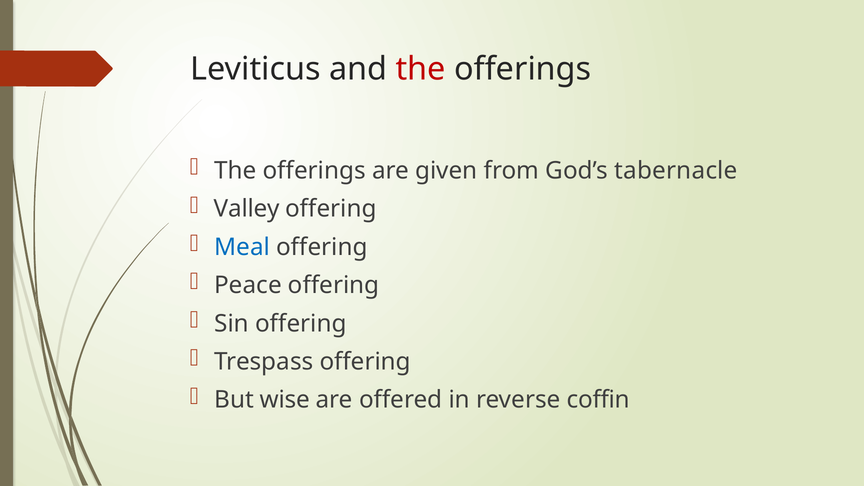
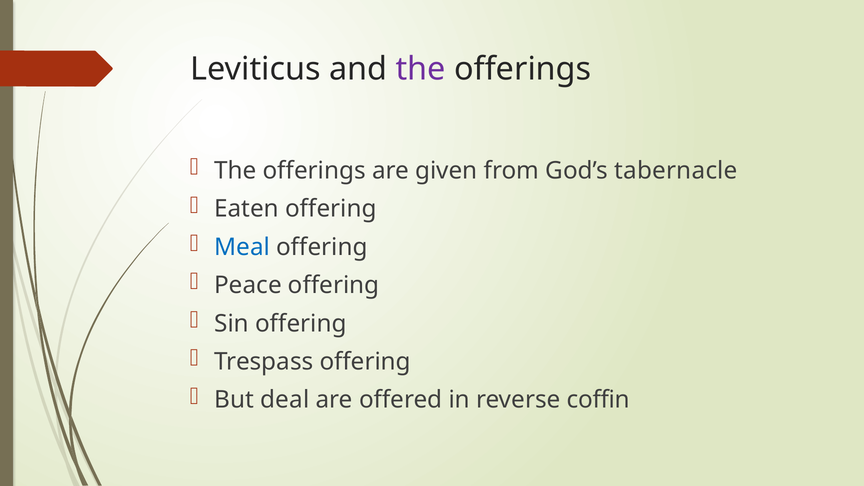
the at (421, 69) colour: red -> purple
Valley: Valley -> Eaten
wise: wise -> deal
